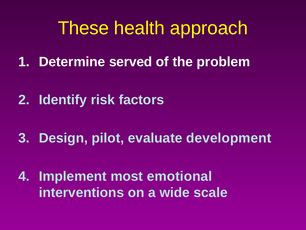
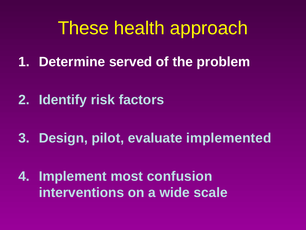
development: development -> implemented
emotional: emotional -> confusion
